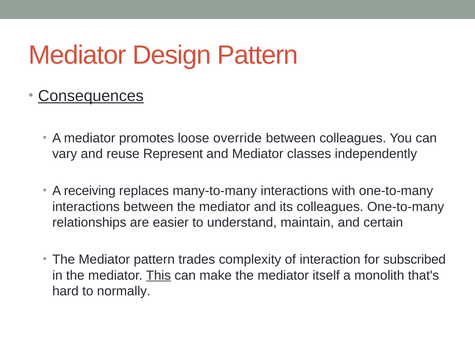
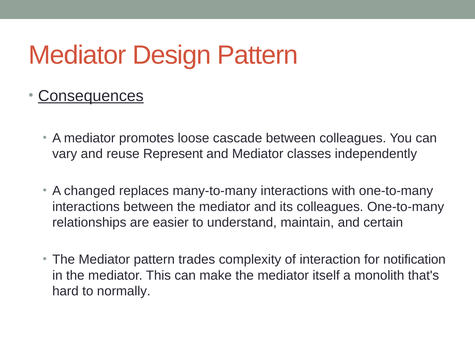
override: override -> cascade
receiving: receiving -> changed
subscribed: subscribed -> notification
This underline: present -> none
